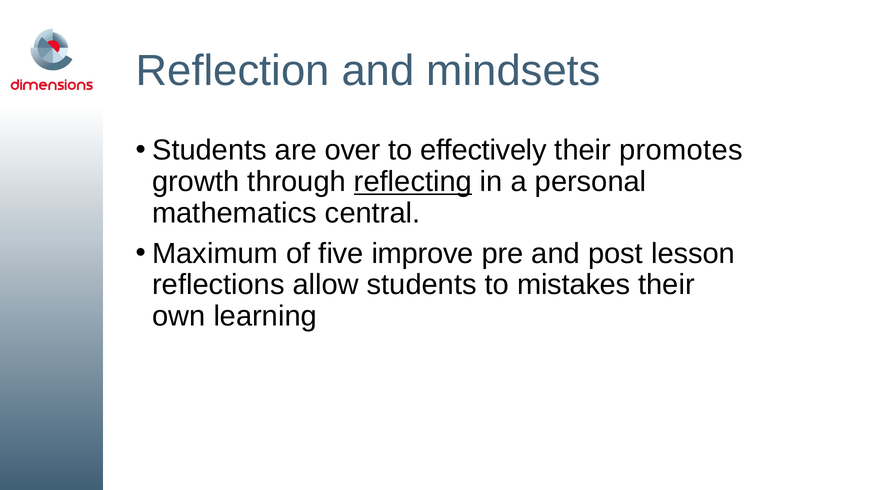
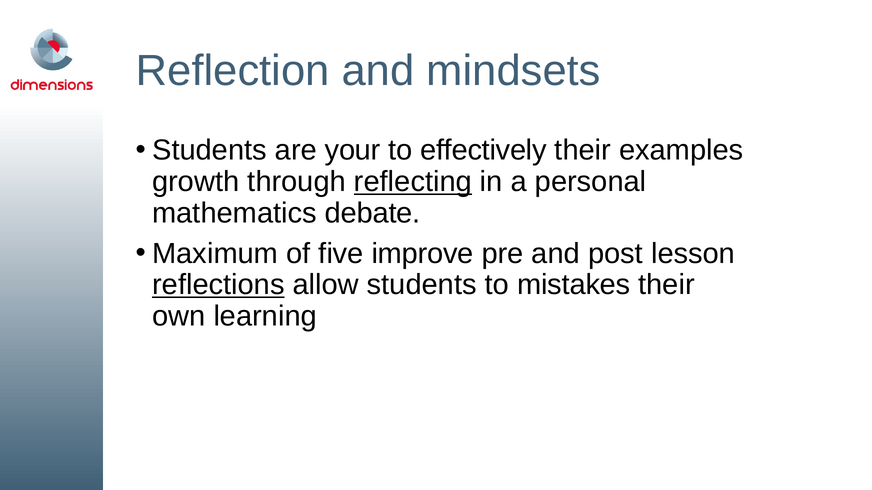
over: over -> your
promotes: promotes -> examples
central: central -> debate
reflections underline: none -> present
